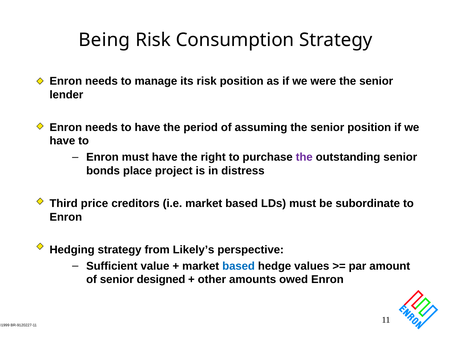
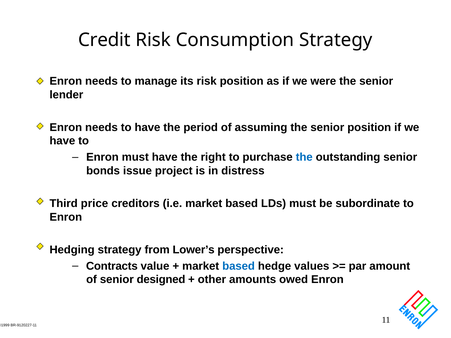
Being: Being -> Credit
the at (304, 157) colour: purple -> blue
place: place -> issue
Likely’s: Likely’s -> Lower’s
Sufficient: Sufficient -> Contracts
